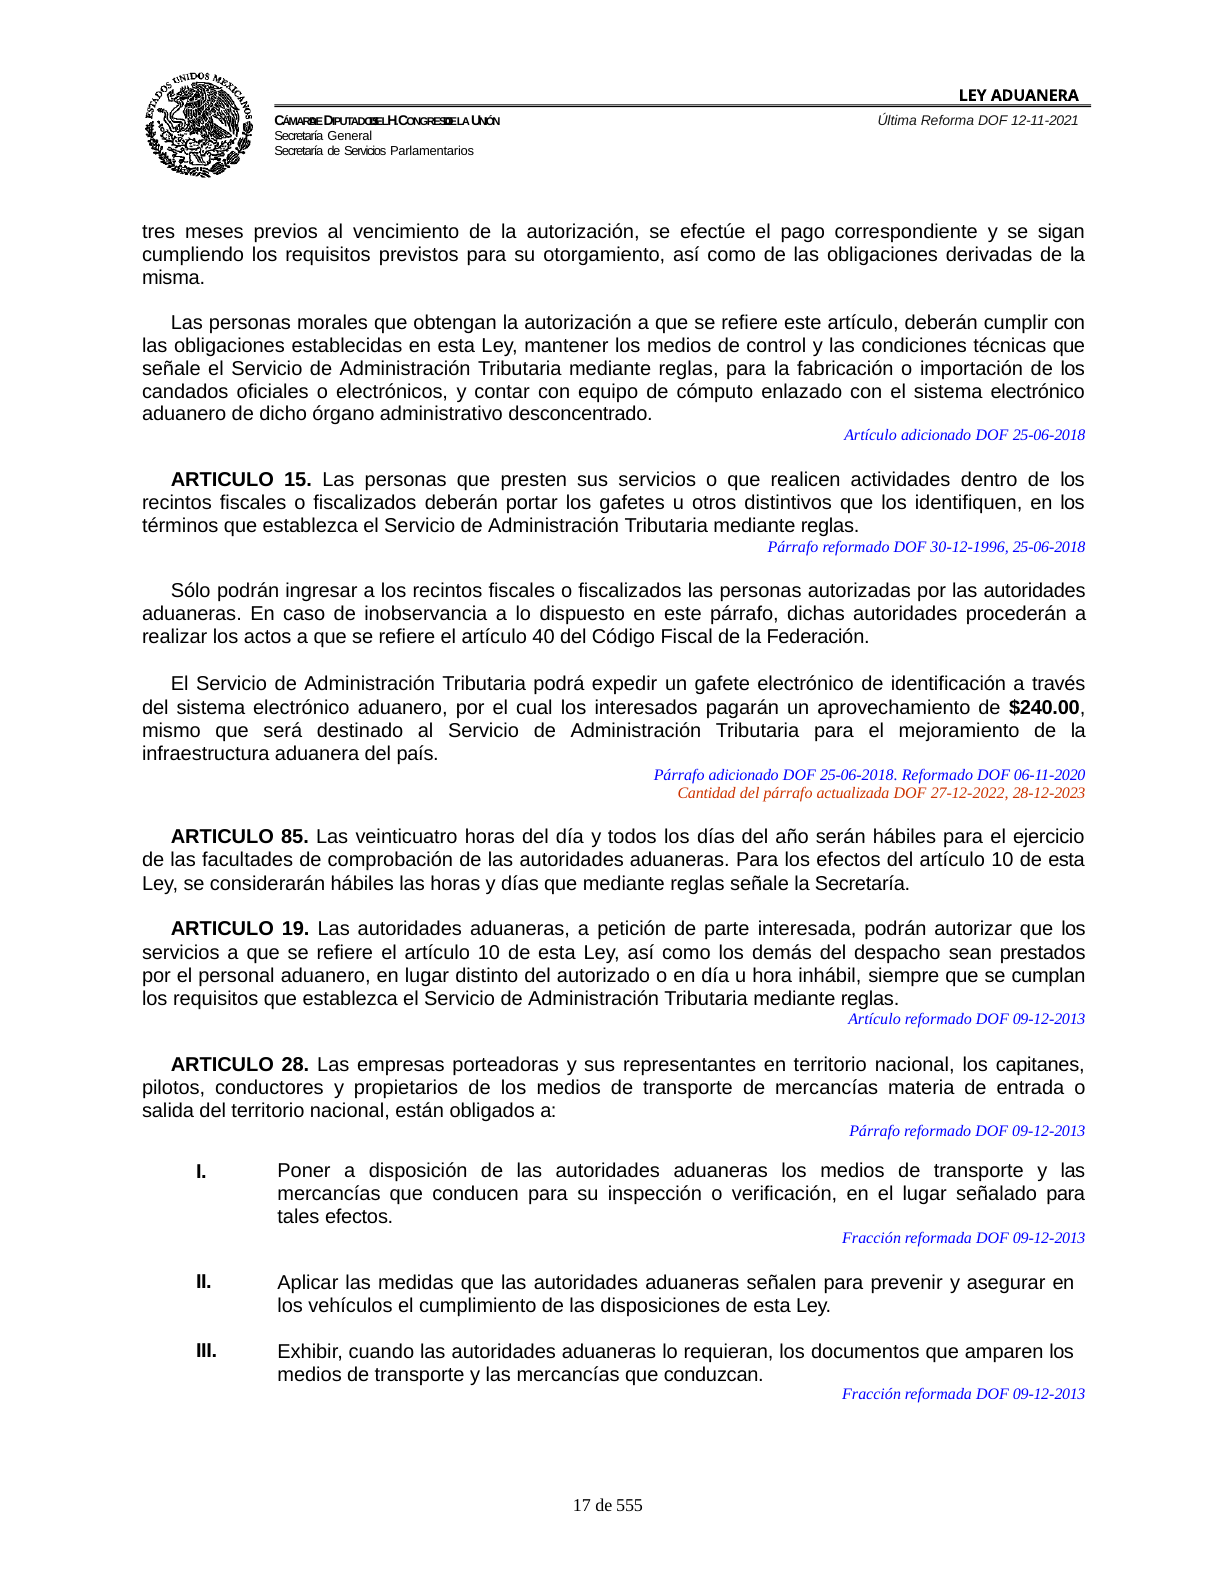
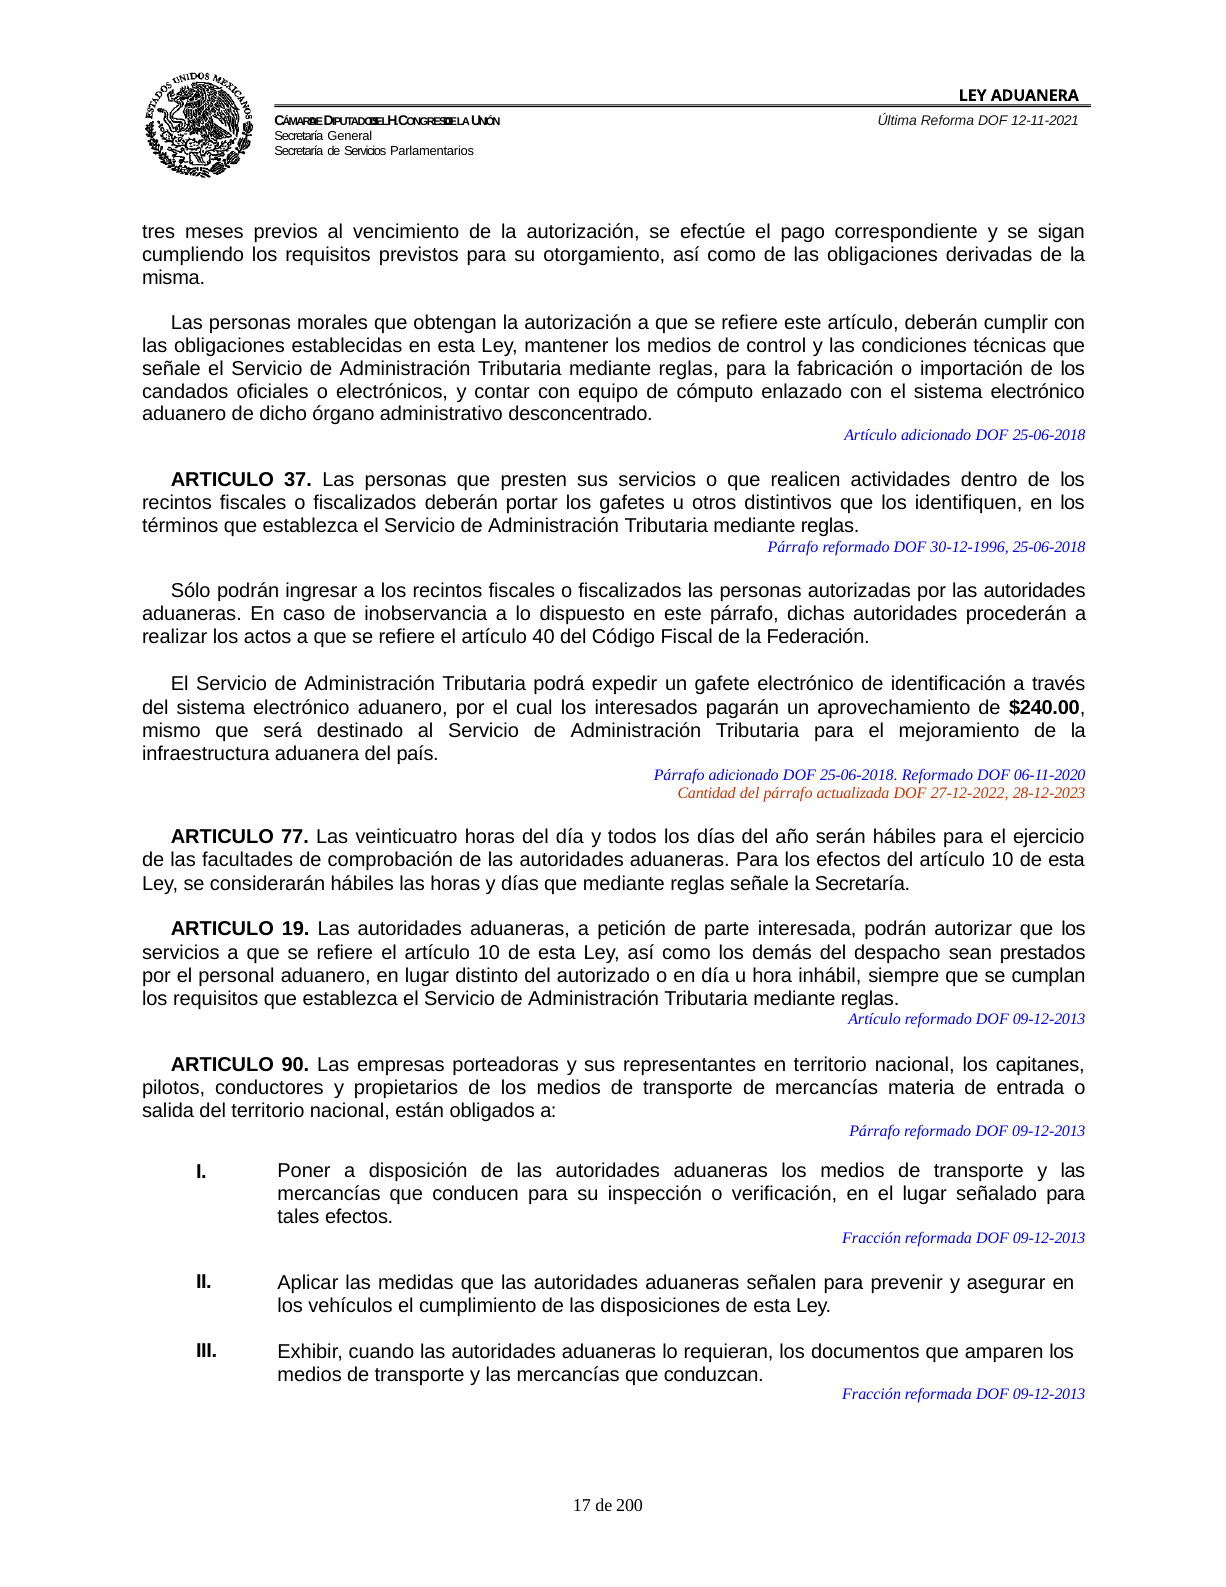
15: 15 -> 37
85: 85 -> 77
28: 28 -> 90
555: 555 -> 200
